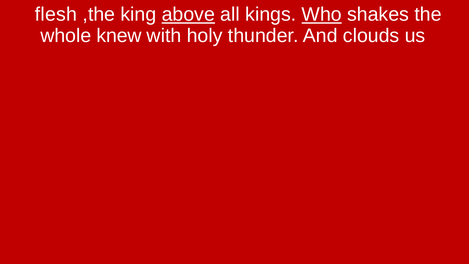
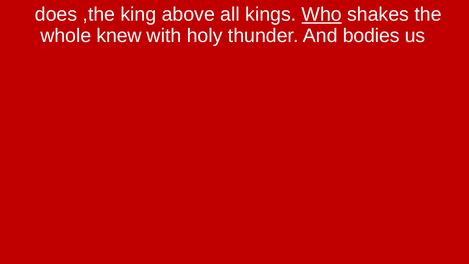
flesh: flesh -> does
above underline: present -> none
clouds: clouds -> bodies
